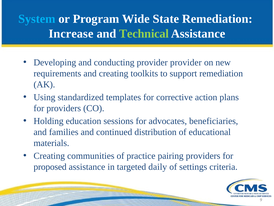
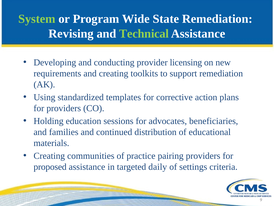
System colour: light blue -> light green
Increase: Increase -> Revising
provider provider: provider -> licensing
